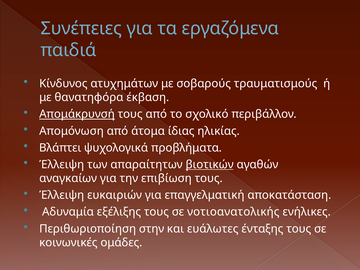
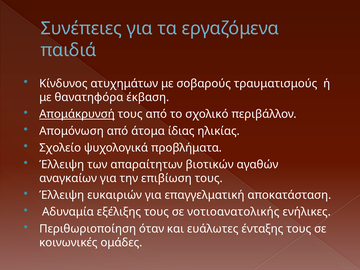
Βλάπτει: Βλάπτει -> Σχολείο
βιοτικών underline: present -> none
στην: στην -> όταν
